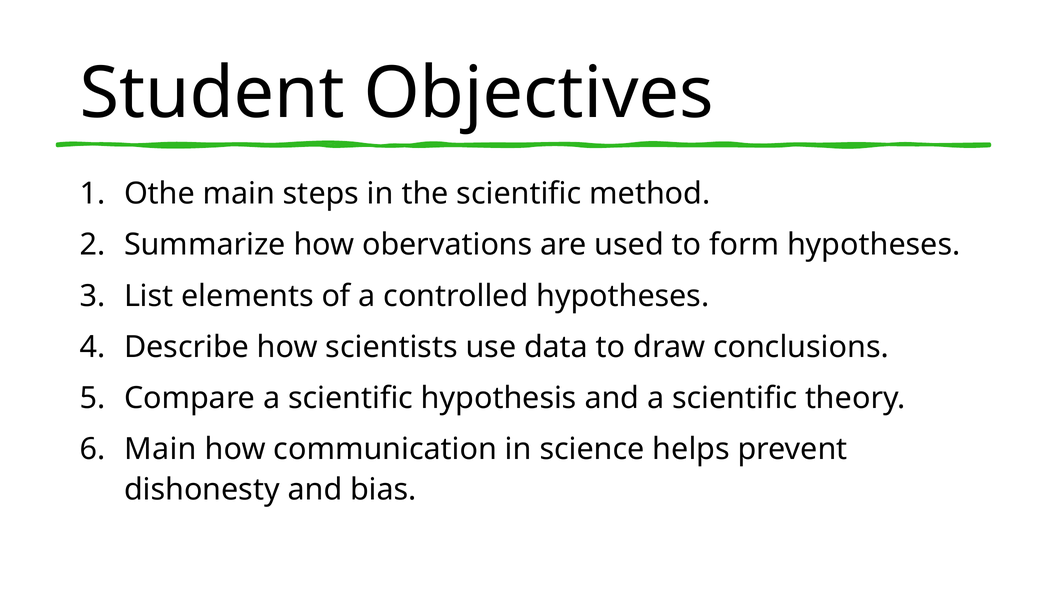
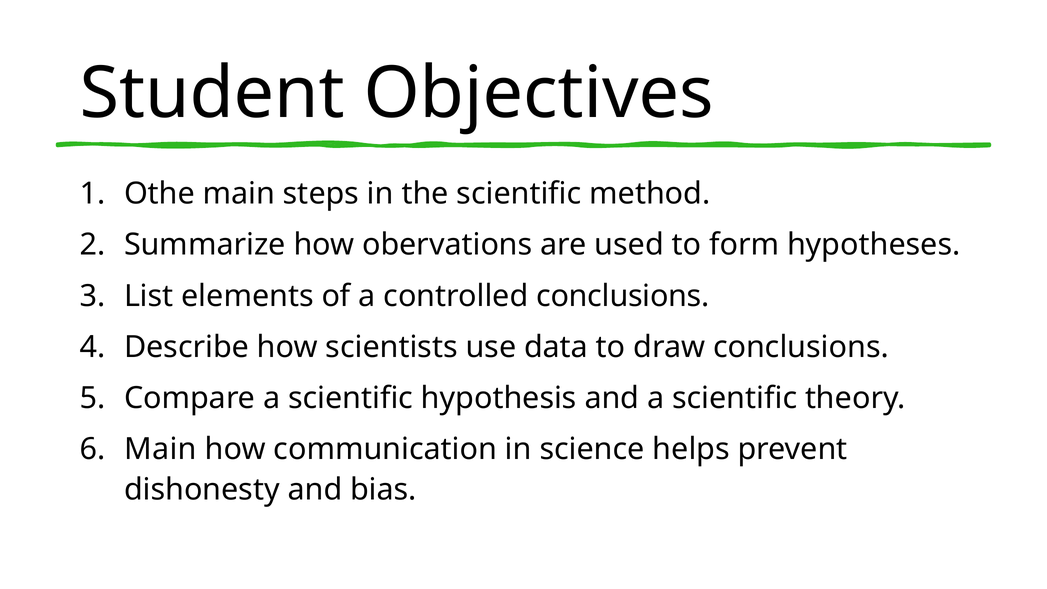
controlled hypotheses: hypotheses -> conclusions
